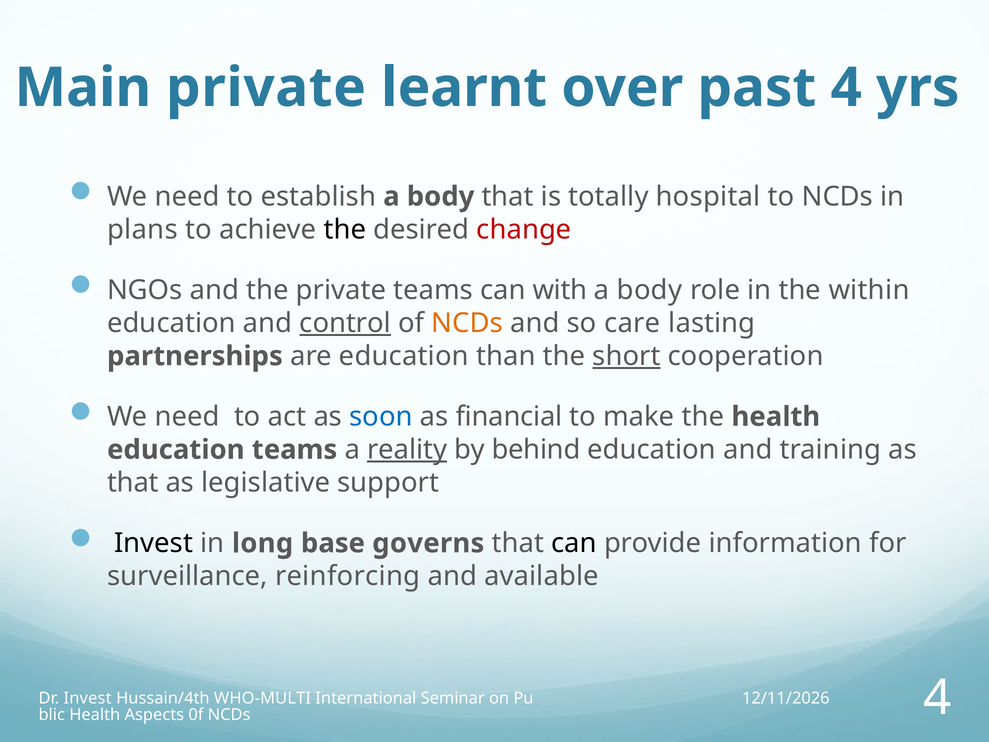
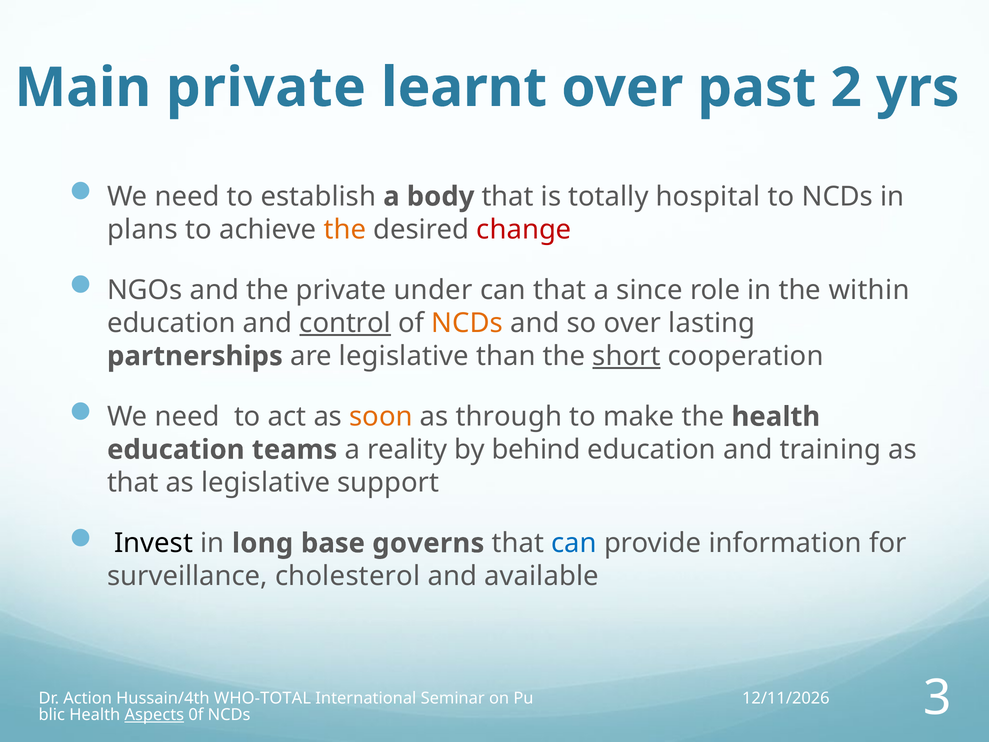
past 4: 4 -> 2
the at (345, 229) colour: black -> orange
private teams: teams -> under
can with: with -> that
body at (649, 290): body -> since
so care: care -> over
are education: education -> legislative
soon colour: blue -> orange
financial: financial -> through
reality underline: present -> none
can at (574, 543) colour: black -> blue
reinforcing: reinforcing -> cholesterol
Dr Invest: Invest -> Action
WHO-MULTI: WHO-MULTI -> WHO-TOTAL
Aspects underline: none -> present
NCDs 4: 4 -> 3
